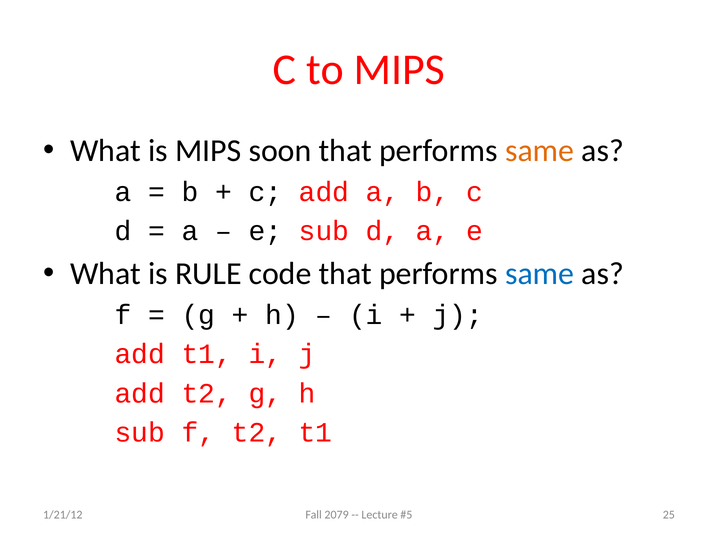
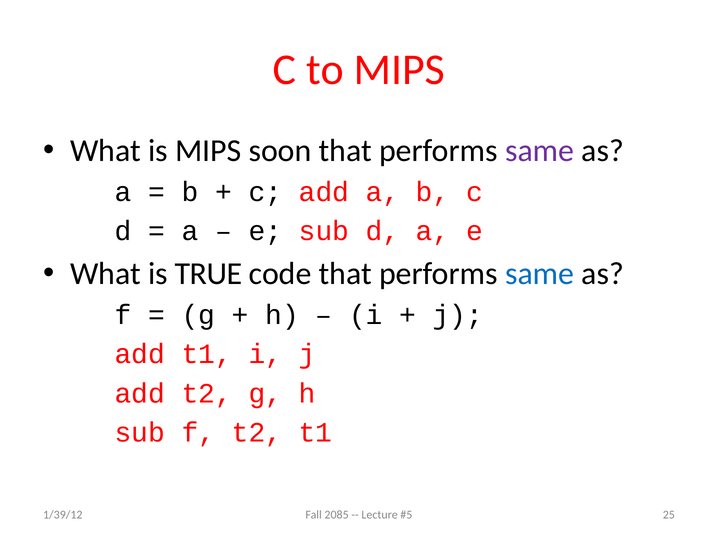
same at (540, 151) colour: orange -> purple
RULE: RULE -> TRUE
1/21/12: 1/21/12 -> 1/39/12
2079: 2079 -> 2085
